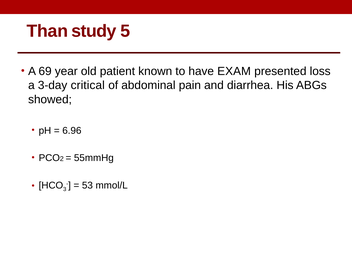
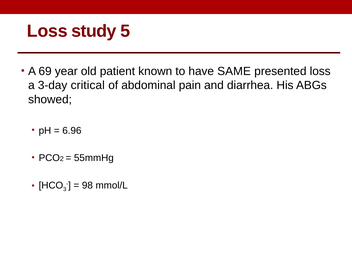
Than at (47, 31): Than -> Loss
EXAM: EXAM -> SAME
53: 53 -> 98
